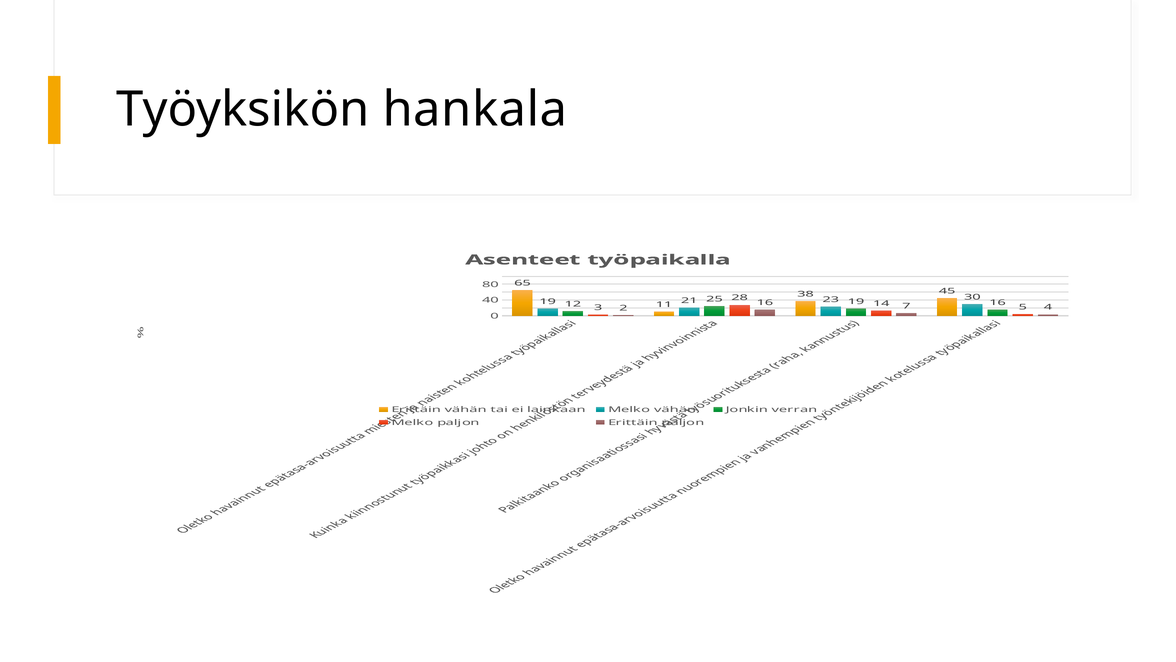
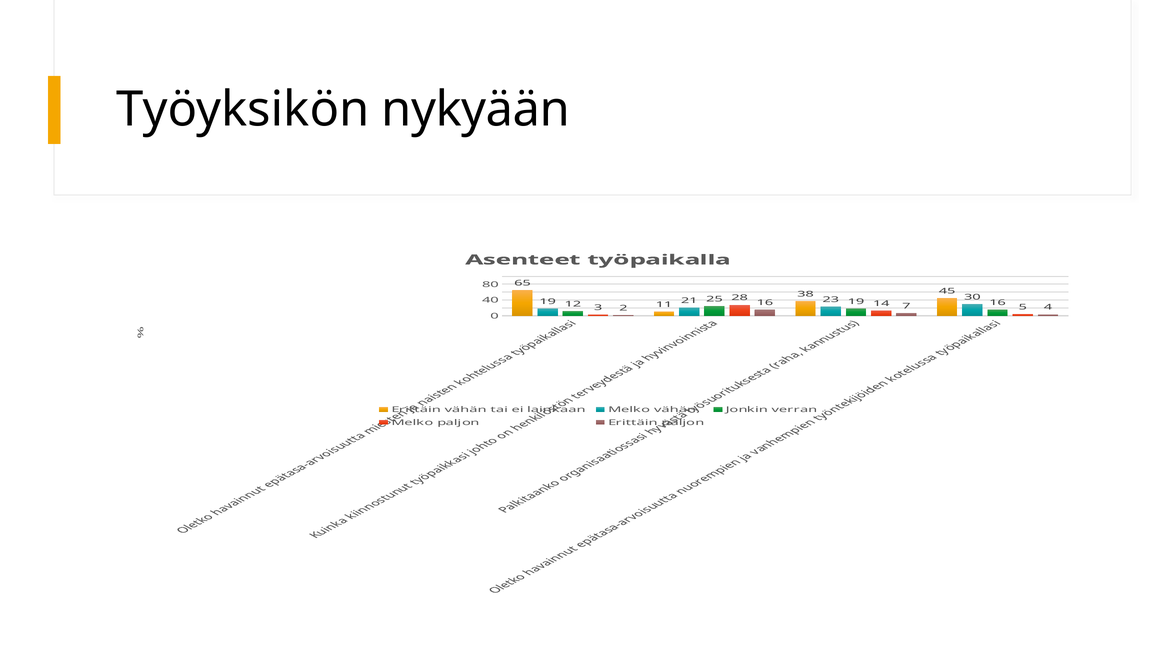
hankala: hankala -> nykyään
